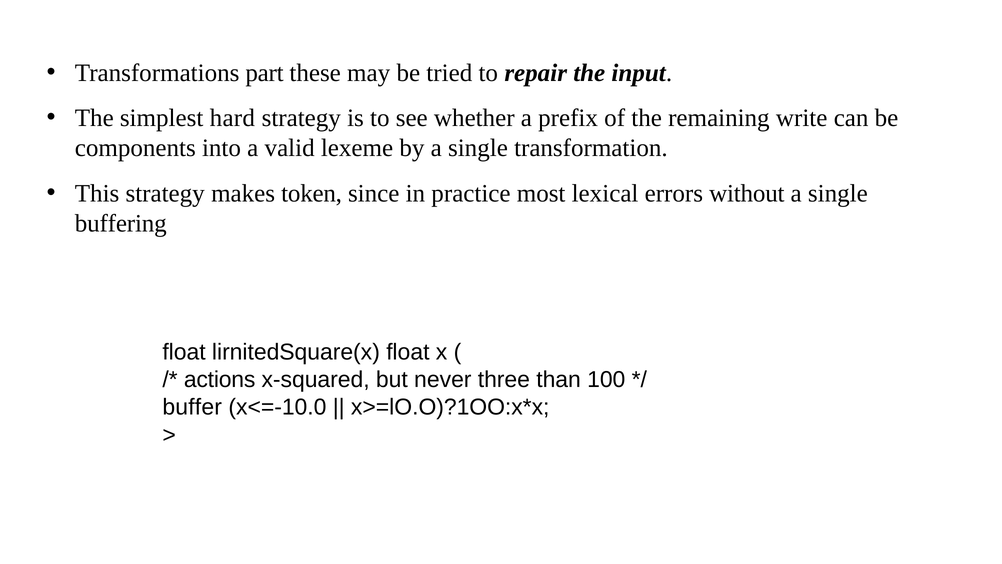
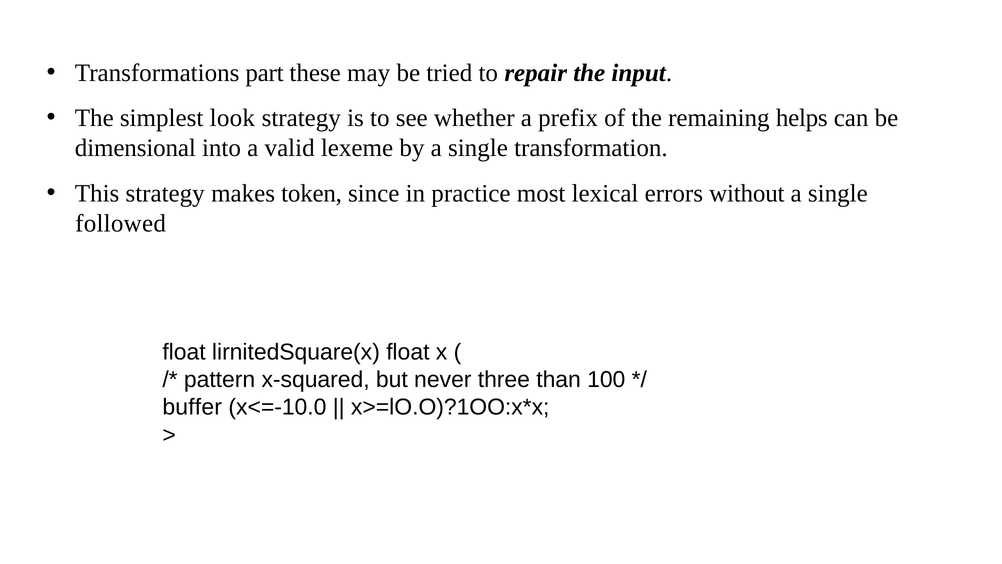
hard: hard -> look
write: write -> helps
components: components -> dimensional
buffering: buffering -> followed
actions: actions -> pattern
